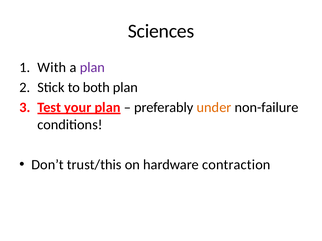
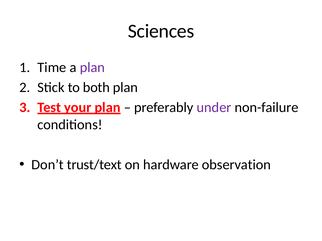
With: With -> Time
under colour: orange -> purple
trust/this: trust/this -> trust/text
contraction: contraction -> observation
